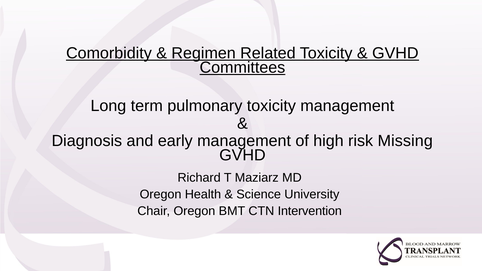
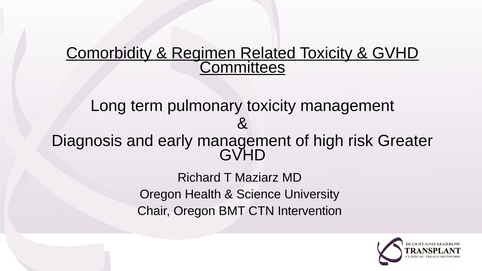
Missing: Missing -> Greater
